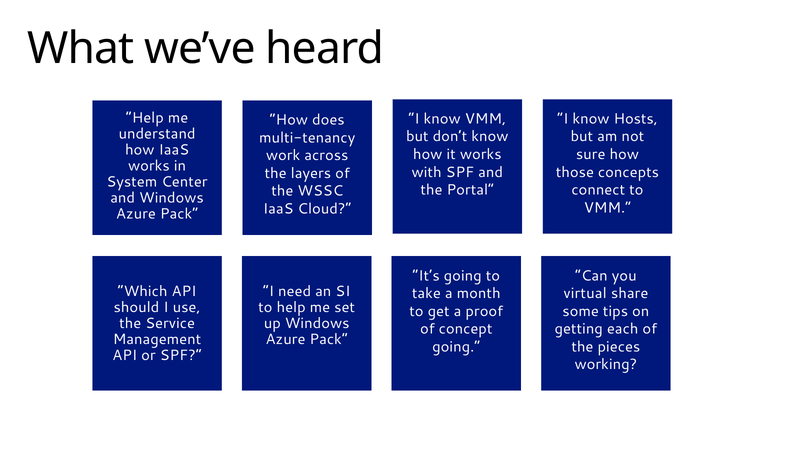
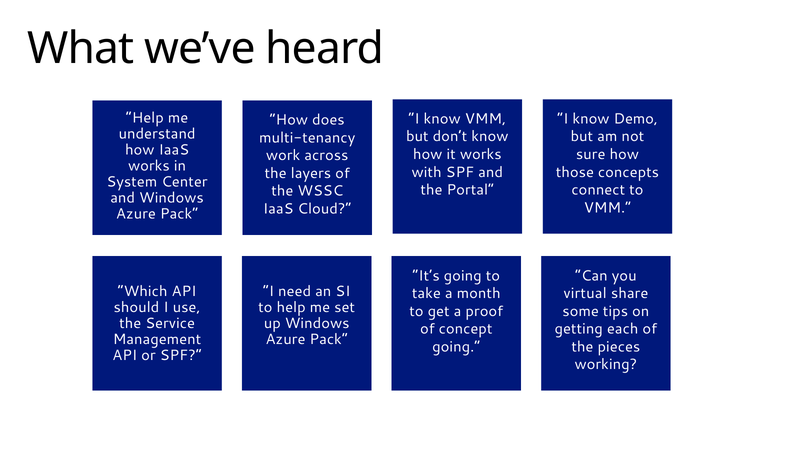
Hosts: Hosts -> Demo
